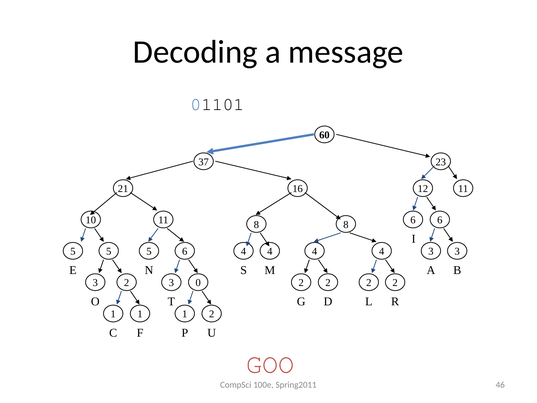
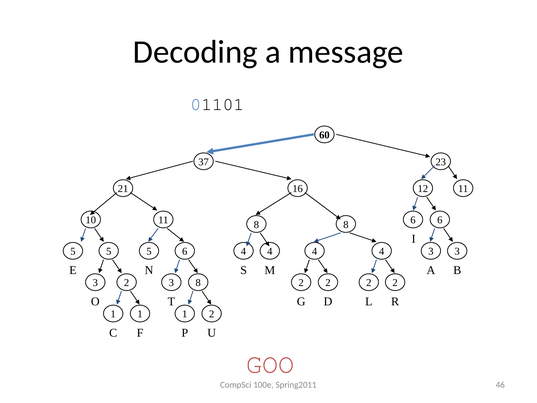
2 0: 0 -> 8
